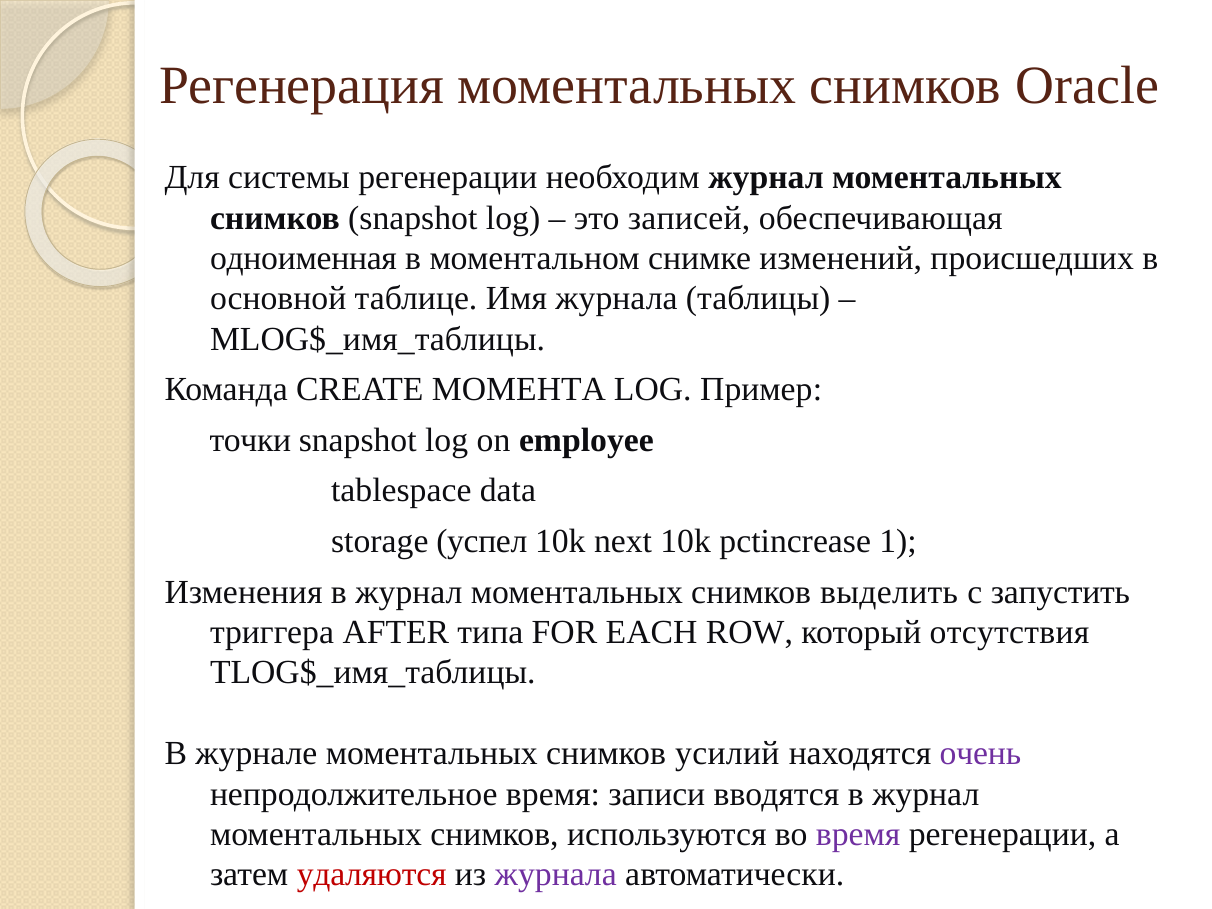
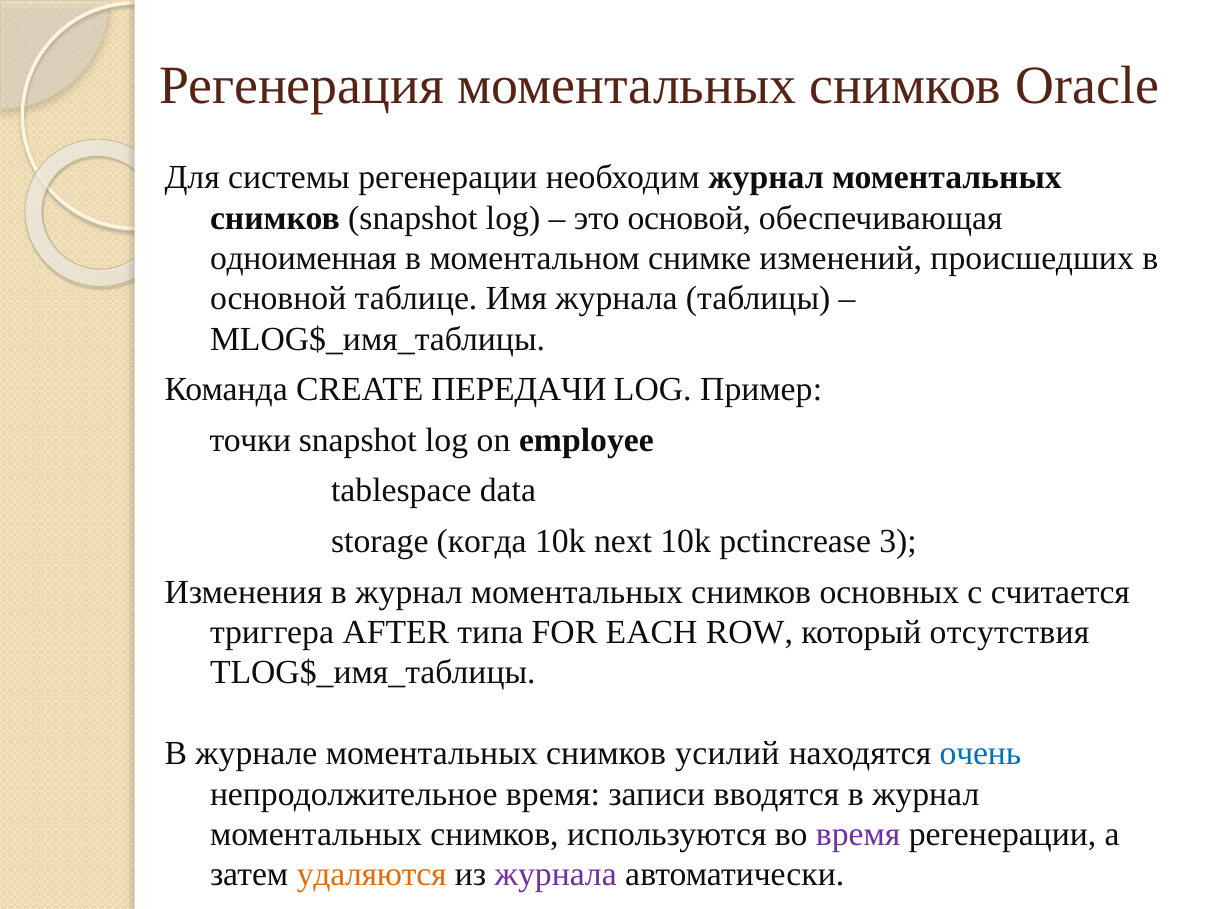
записей: записей -> основой
МОМЕНТА: МОМЕНТА -> ПЕРЕДАЧИ
успел: успел -> когда
1: 1 -> 3
выделить: выделить -> основных
запустить: запустить -> считается
очень colour: purple -> blue
удаляются colour: red -> orange
